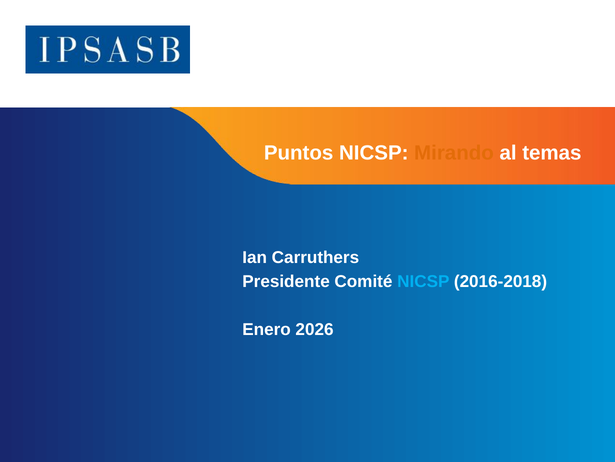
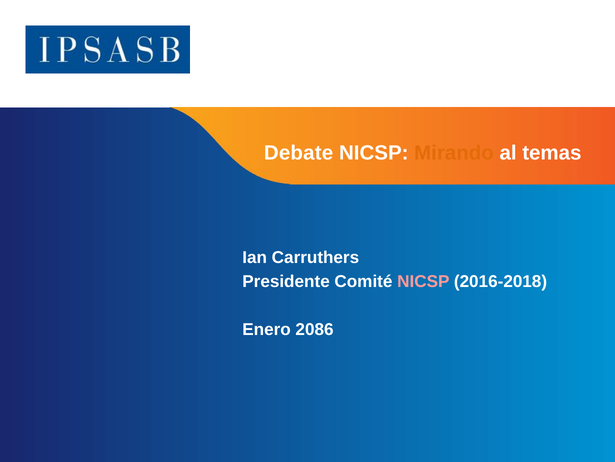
Puntos: Puntos -> Debate
NICSP at (423, 281) colour: light blue -> pink
2026: 2026 -> 2086
